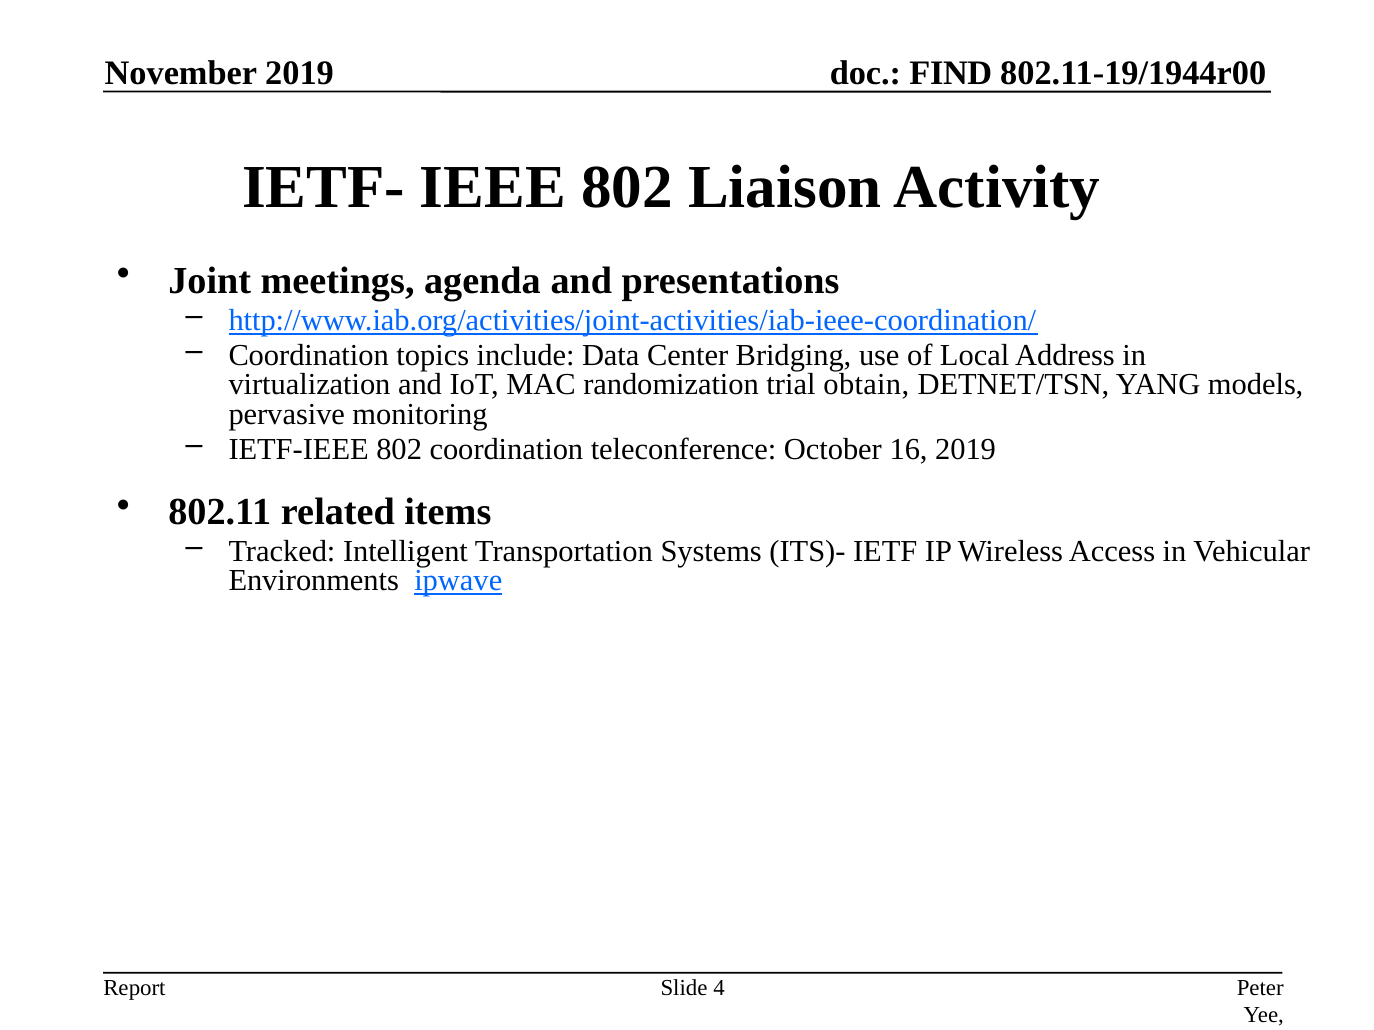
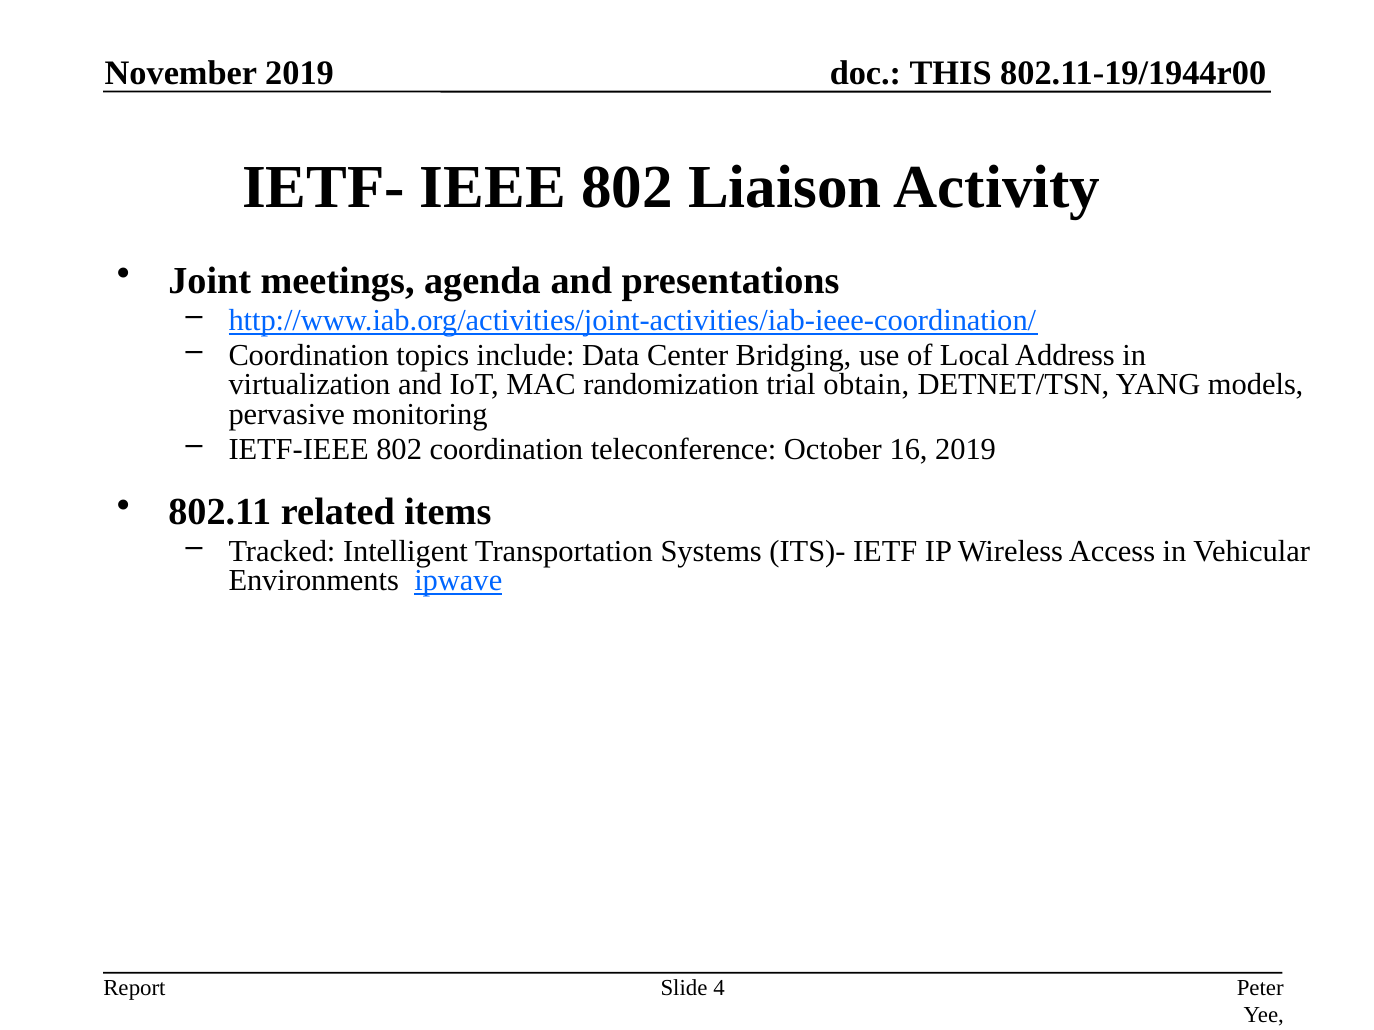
FIND: FIND -> THIS
